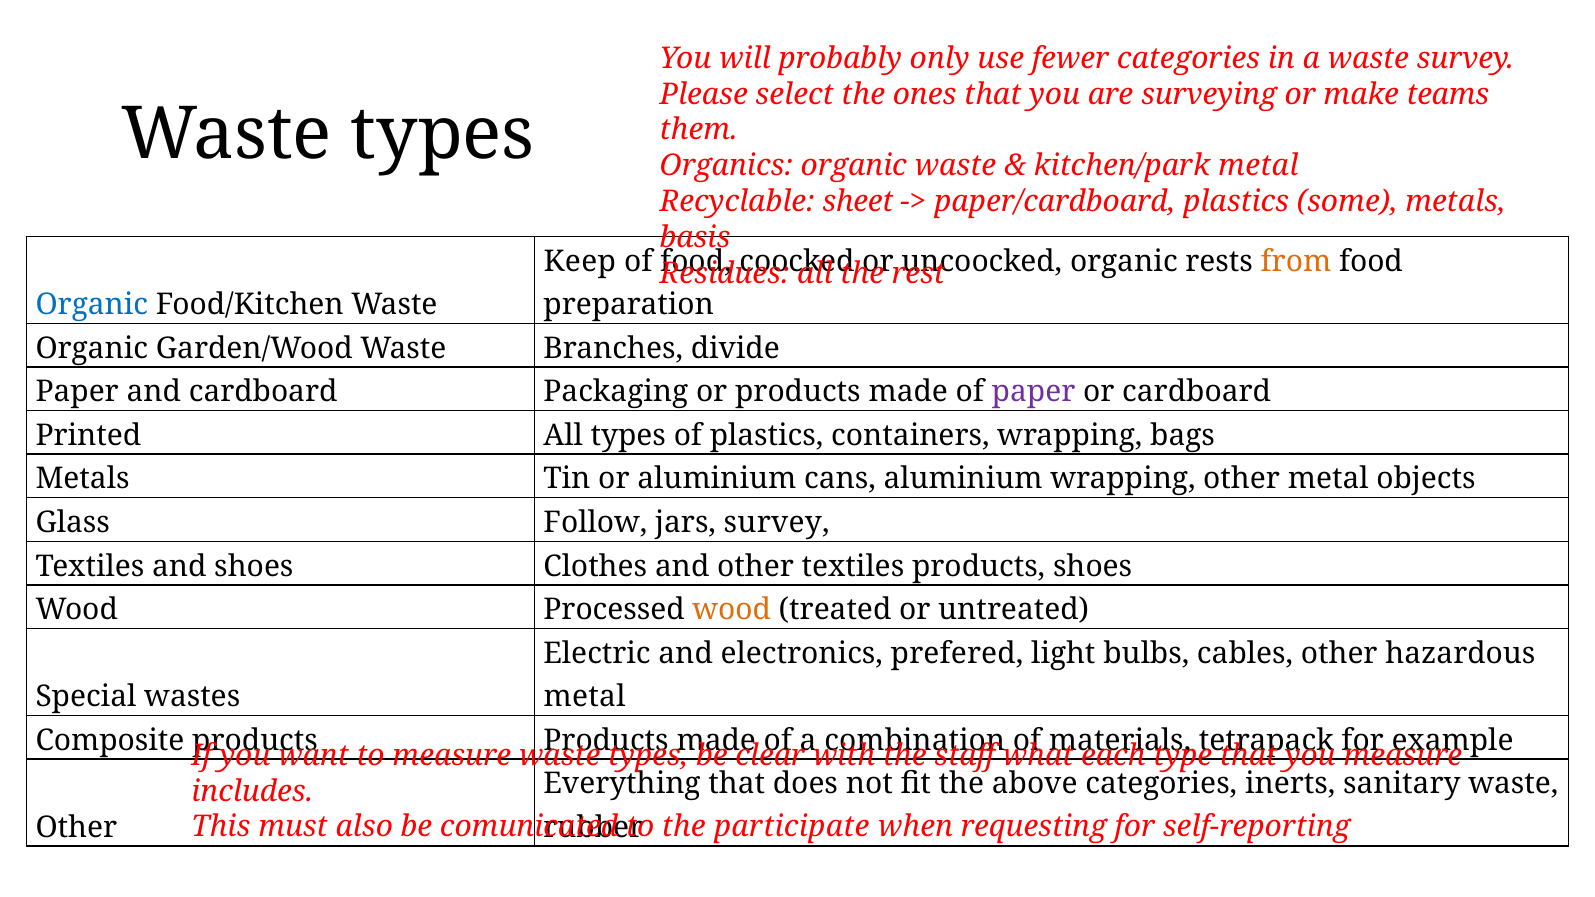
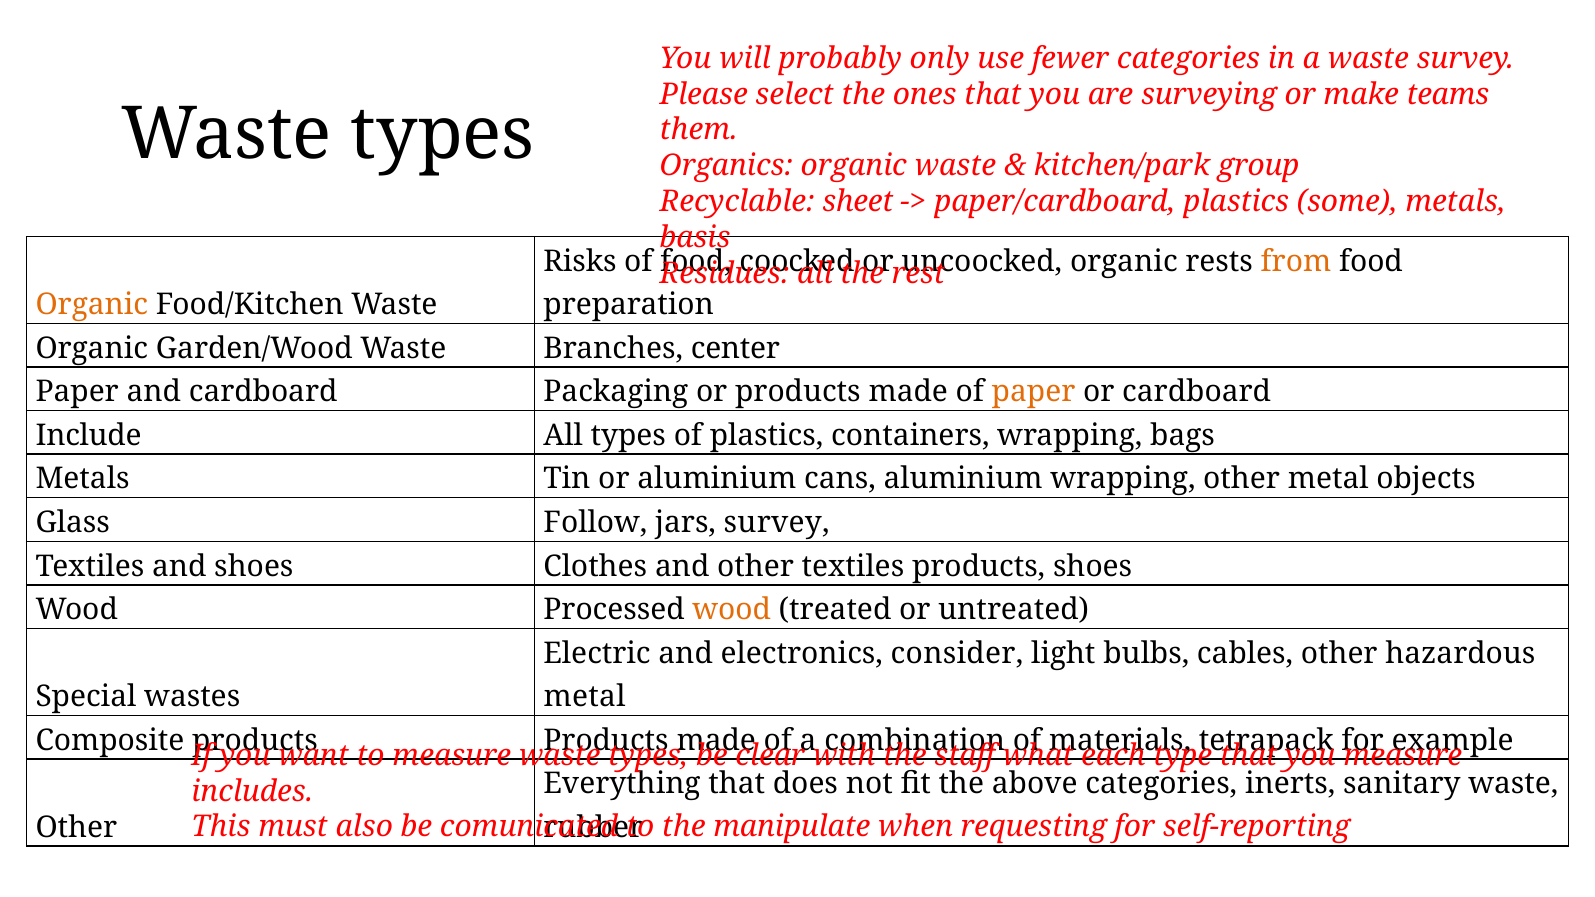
kitchen/park metal: metal -> group
Keep: Keep -> Risks
Organic at (92, 305) colour: blue -> orange
divide: divide -> center
paper at (1034, 392) colour: purple -> orange
Printed: Printed -> Include
prefered: prefered -> consider
participate: participate -> manipulate
